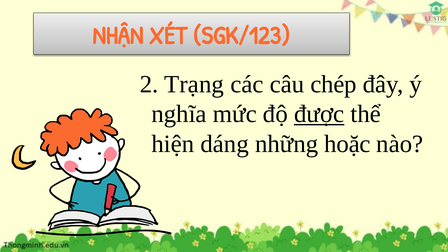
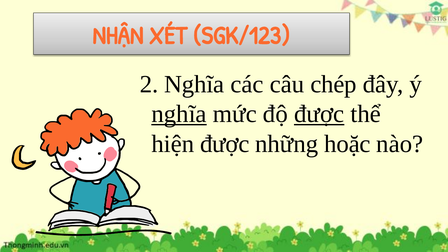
2 Trạng: Trạng -> Nghĩa
nghĩa at (179, 114) underline: none -> present
dáng at (225, 144): dáng -> được
